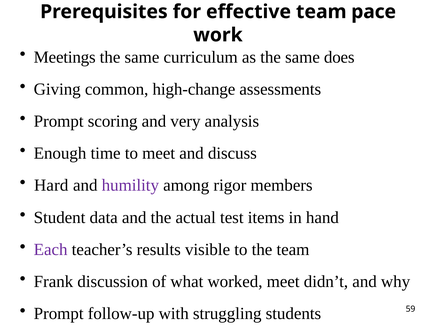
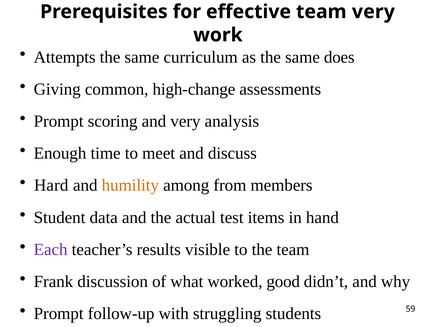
team pace: pace -> very
Meetings: Meetings -> Attempts
humility colour: purple -> orange
rigor: rigor -> from
worked meet: meet -> good
